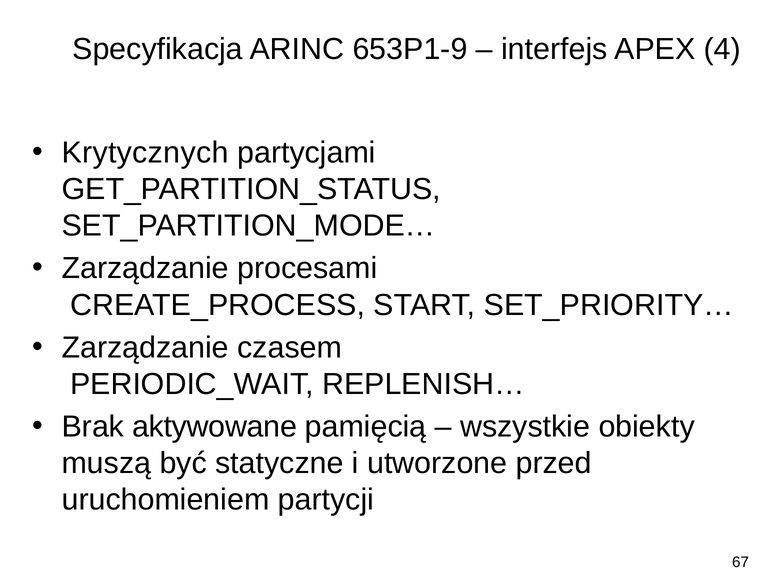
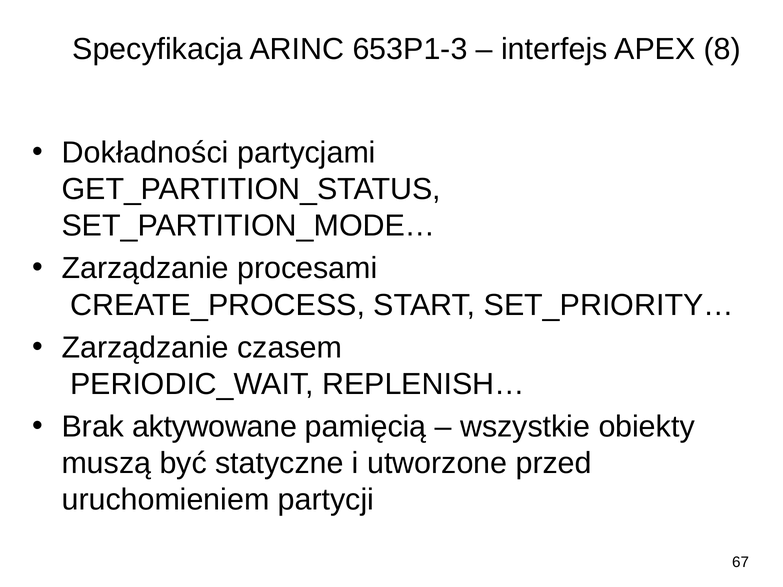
653P1-9: 653P1-9 -> 653P1-3
4: 4 -> 8
Krytycznych: Krytycznych -> Dokładności
